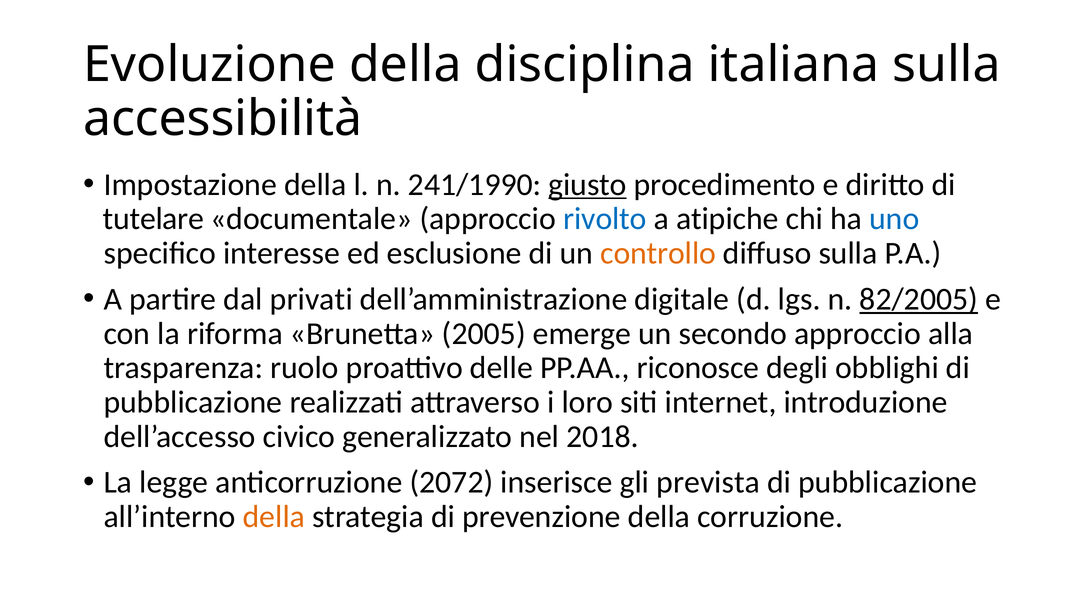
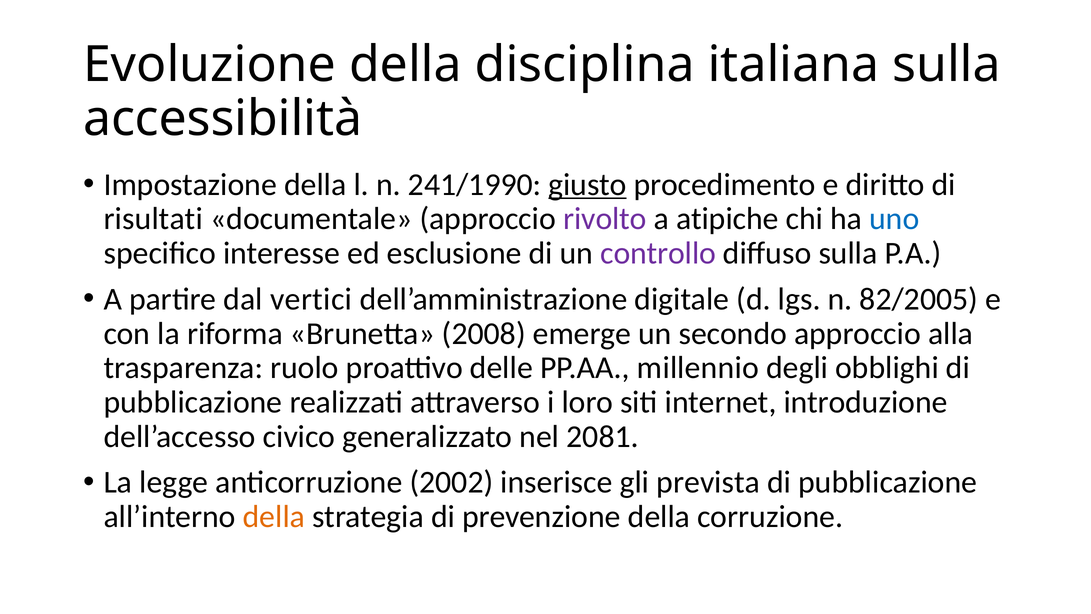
tutelare: tutelare -> risultati
rivolto colour: blue -> purple
controllo colour: orange -> purple
privati: privati -> vertici
82/2005 underline: present -> none
2005: 2005 -> 2008
riconosce: riconosce -> millennio
2018: 2018 -> 2081
2072: 2072 -> 2002
